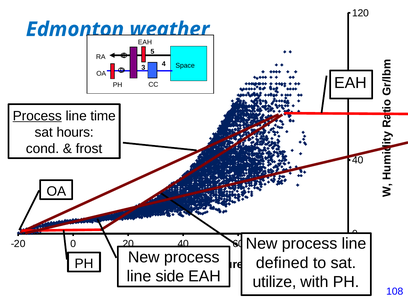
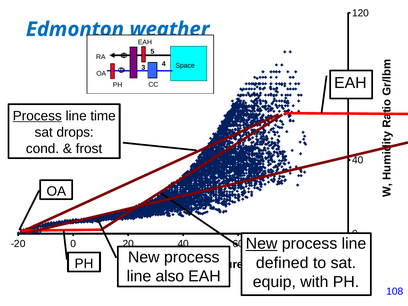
hours: hours -> drops
New at (262, 244) underline: none -> present
side: side -> also
utilize: utilize -> equip
